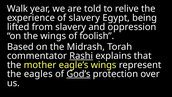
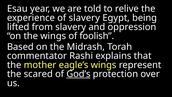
Walk: Walk -> Esau
Rashi underline: present -> none
eagles: eagles -> scared
